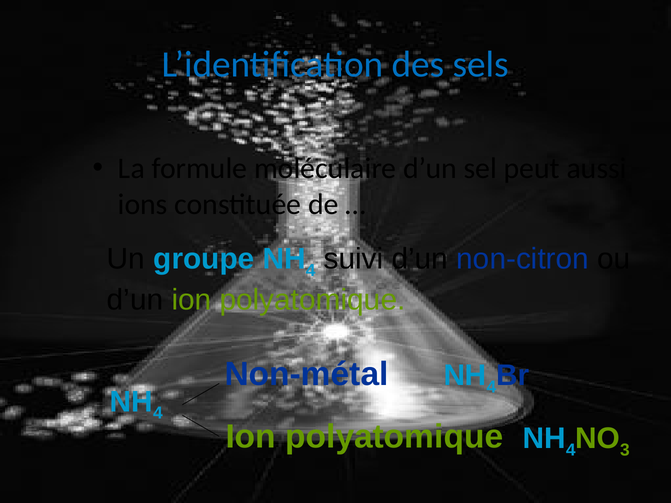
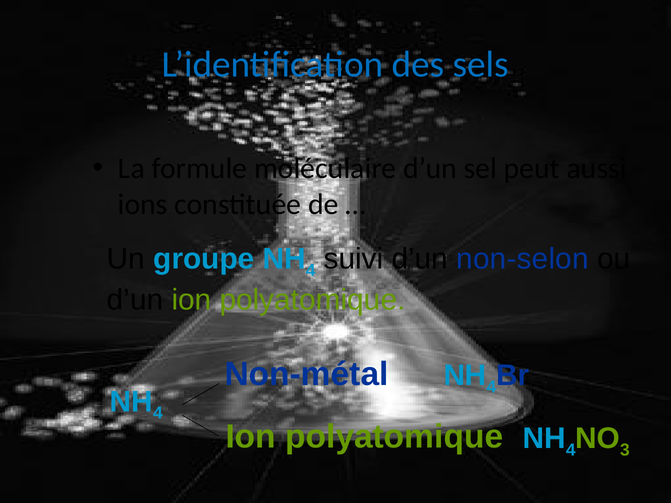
non-citron: non-citron -> non-selon
